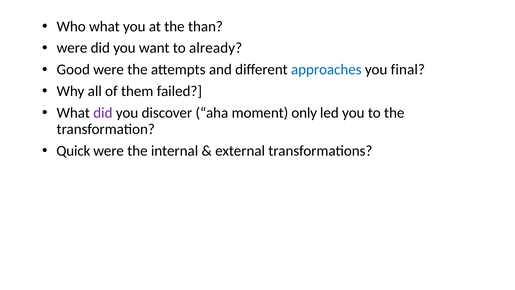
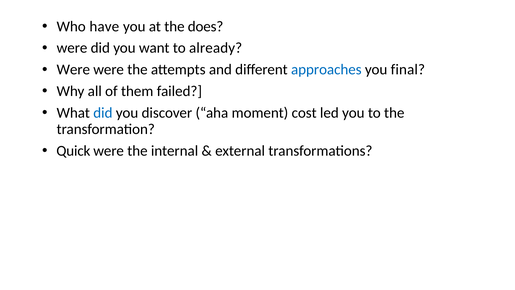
Who what: what -> have
than: than -> does
Good at (73, 70): Good -> Were
did at (103, 113) colour: purple -> blue
only: only -> cost
